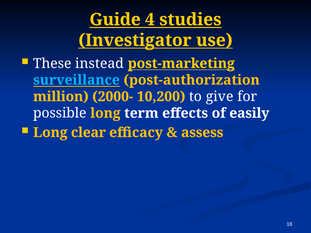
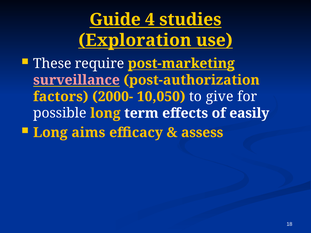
Investigator: Investigator -> Exploration
instead: instead -> require
surveillance colour: light blue -> pink
million: million -> factors
10,200: 10,200 -> 10,050
clear: clear -> aims
